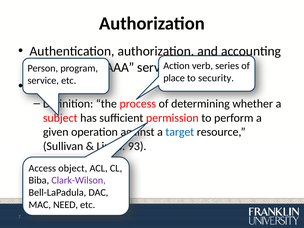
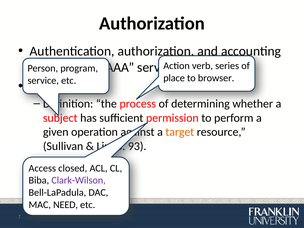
to security: security -> browser
target colour: blue -> orange
object: object -> closed
